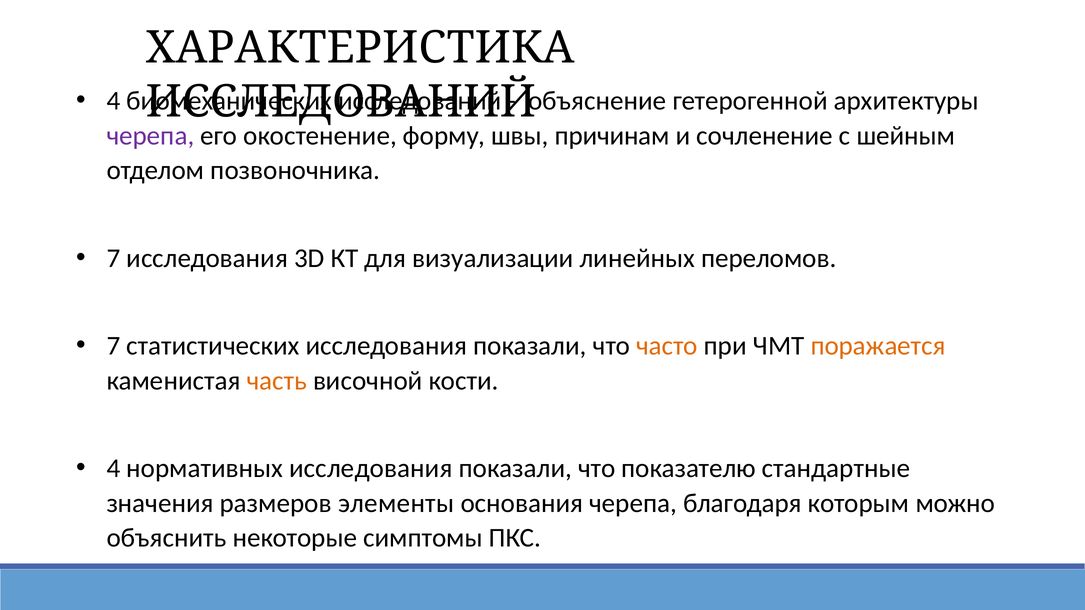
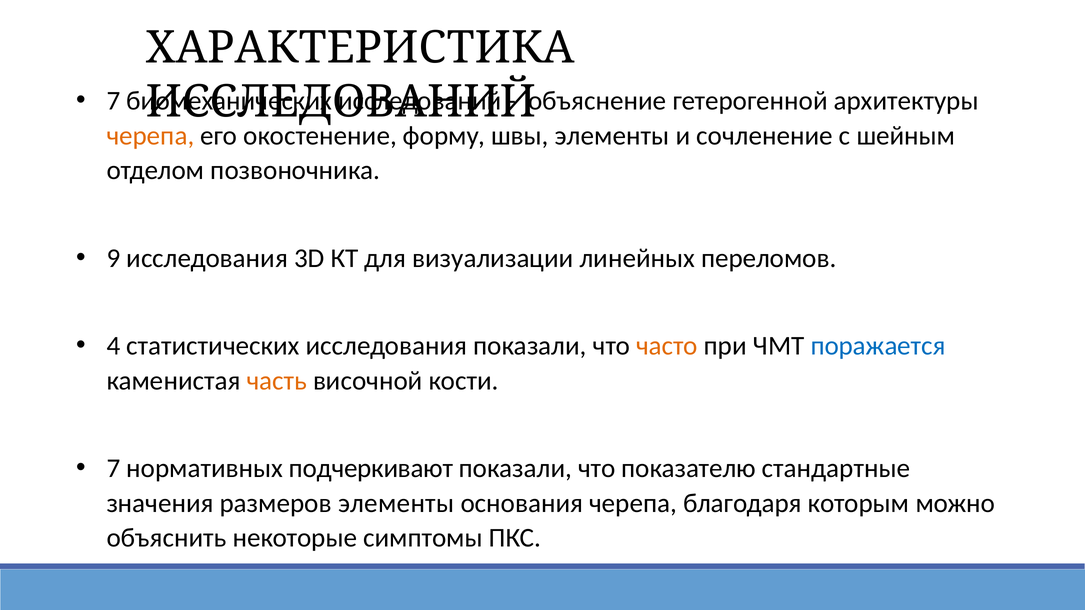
4 at (113, 101): 4 -> 7
черепа at (150, 136) colour: purple -> orange
швы причинам: причинам -> элементы
7 at (113, 258): 7 -> 9
7 at (113, 346): 7 -> 4
поражается colour: orange -> blue
4 at (113, 469): 4 -> 7
нормативных исследования: исследования -> подчеркивают
